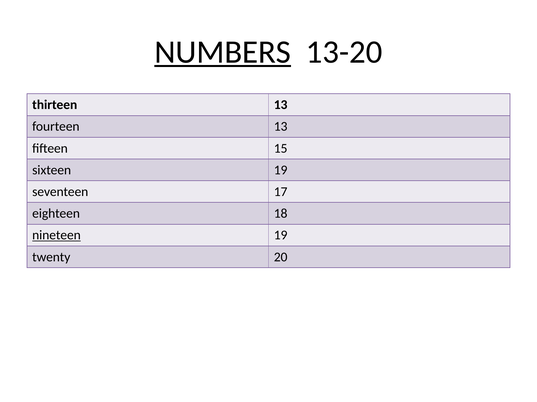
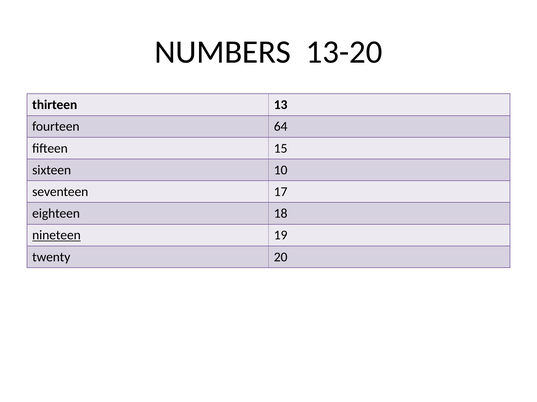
NUMBERS underline: present -> none
fourteen 13: 13 -> 64
sixteen 19: 19 -> 10
